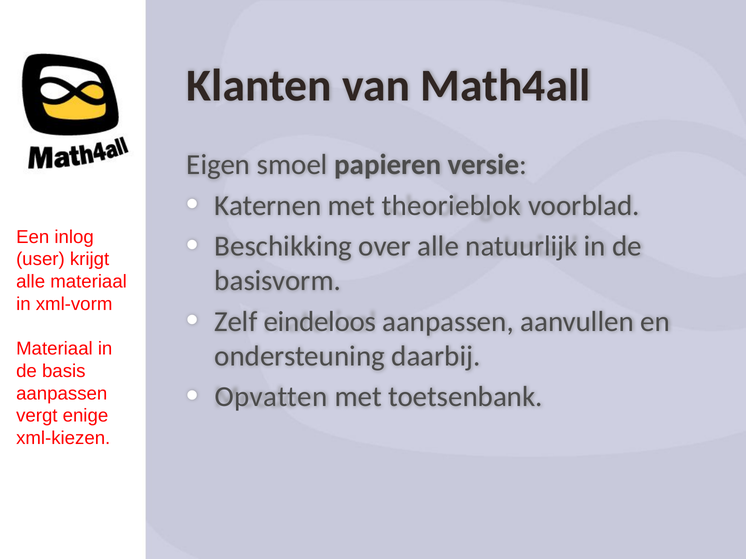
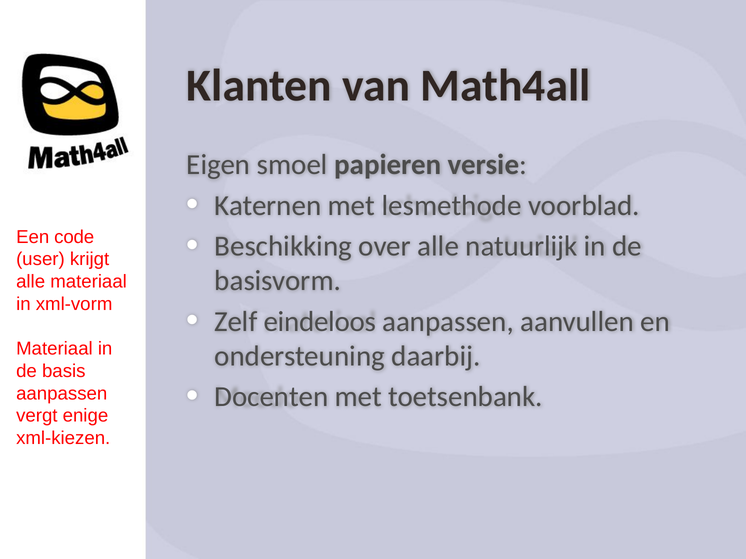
theorieblok: theorieblok -> lesmethode
inlog: inlog -> code
Opvatten: Opvatten -> Docenten
